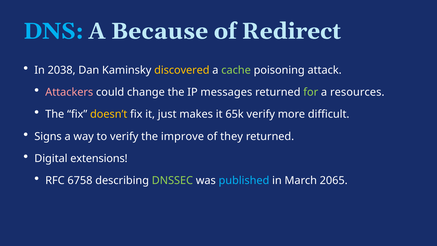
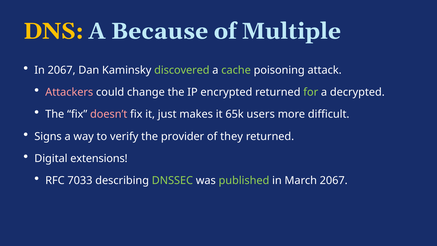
DNS colour: light blue -> yellow
Redirect: Redirect -> Multiple
In 2038: 2038 -> 2067
discovered colour: yellow -> light green
messages: messages -> encrypted
resources: resources -> decrypted
doesn’t colour: yellow -> pink
65k verify: verify -> users
improve: improve -> provider
6758: 6758 -> 7033
published colour: light blue -> light green
March 2065: 2065 -> 2067
